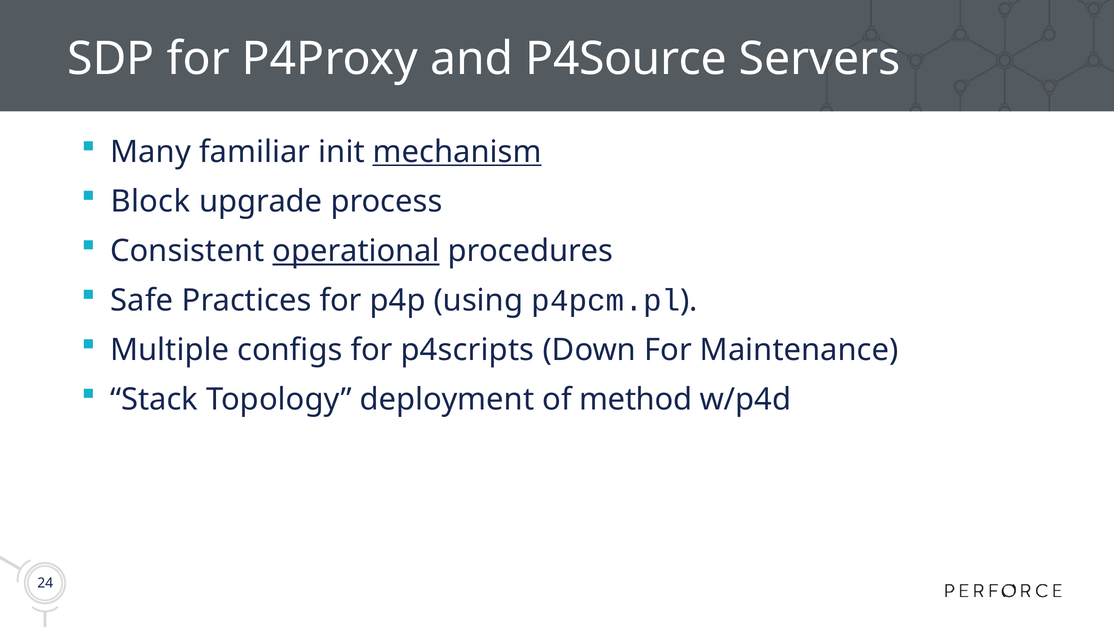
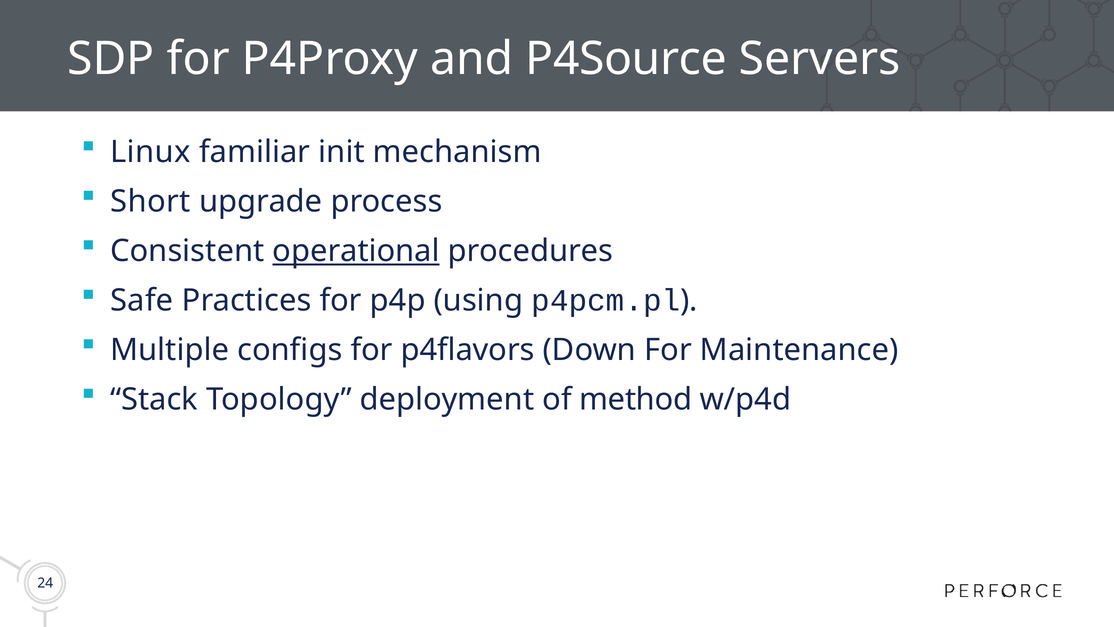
Many: Many -> Linux
mechanism underline: present -> none
Block: Block -> Short
p4scripts: p4scripts -> p4flavors
